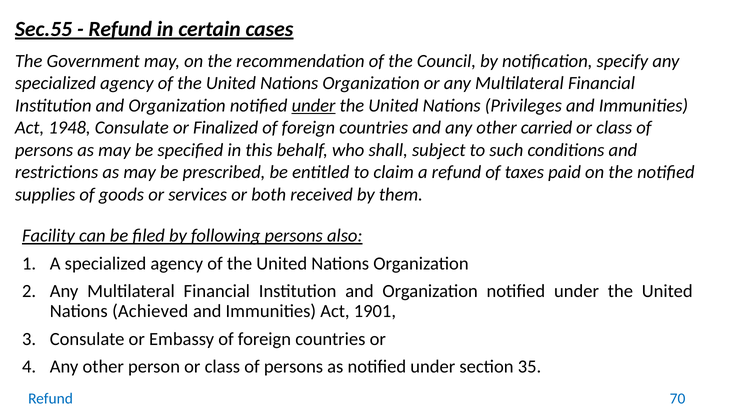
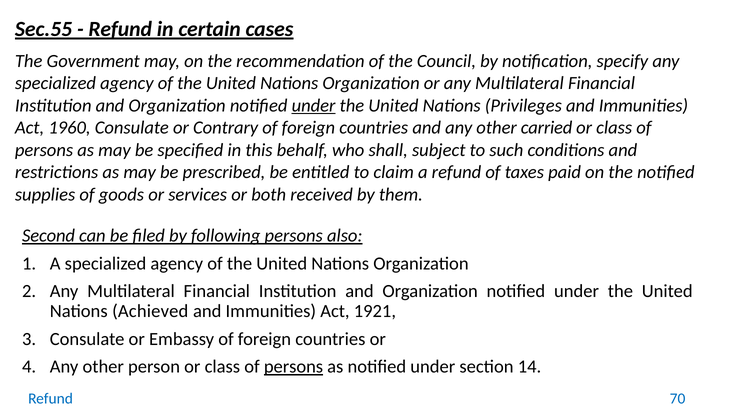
1948: 1948 -> 1960
Finalized: Finalized -> Contrary
Facility: Facility -> Second
1901: 1901 -> 1921
persons at (293, 367) underline: none -> present
35: 35 -> 14
